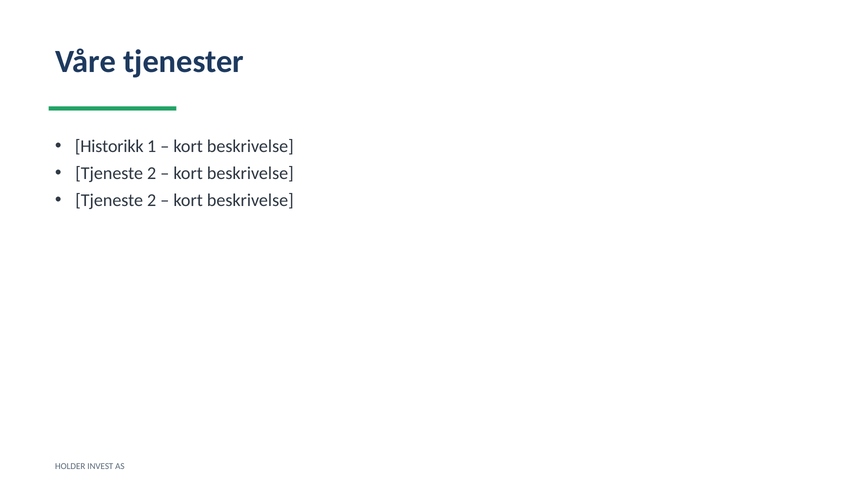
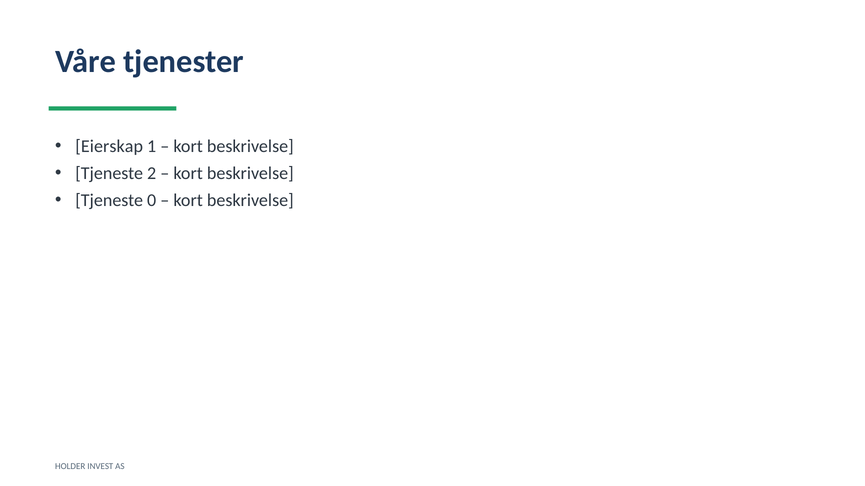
Historikk: Historikk -> Eierskap
2 at (152, 201): 2 -> 0
